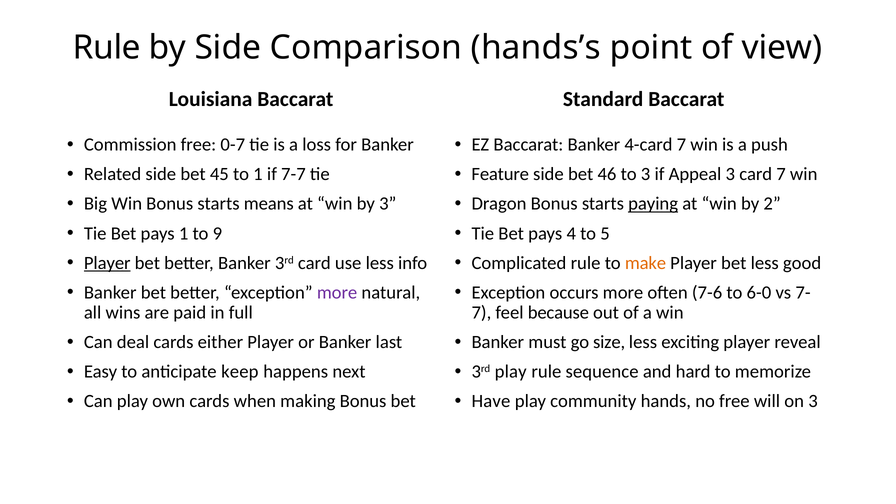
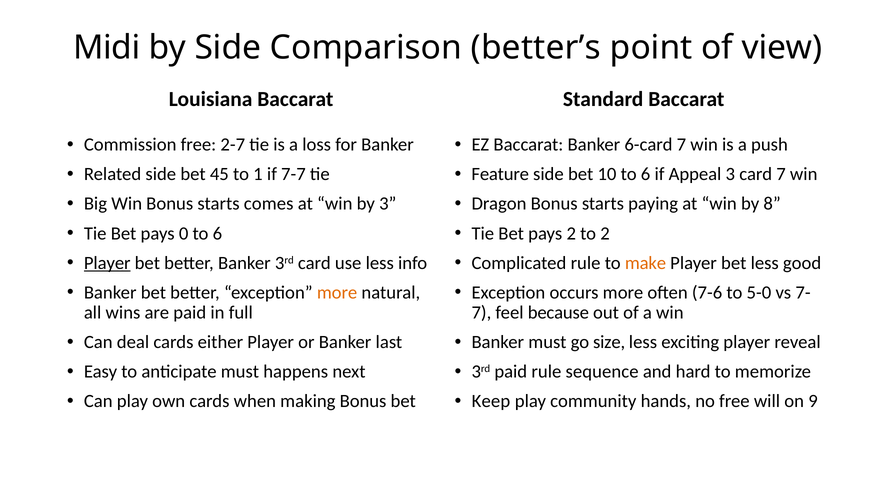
Rule at (107, 48): Rule -> Midi
hands’s: hands’s -> better’s
0-7: 0-7 -> 2-7
4-card: 4-card -> 6-card
46: 46 -> 10
3 at (646, 174): 3 -> 6
means: means -> comes
paying underline: present -> none
2: 2 -> 8
pays 1: 1 -> 0
9 at (217, 233): 9 -> 6
pays 4: 4 -> 2
to 5: 5 -> 2
more at (337, 292) colour: purple -> orange
6-0: 6-0 -> 5-0
anticipate keep: keep -> must
3rd play: play -> paid
Have: Have -> Keep
on 3: 3 -> 9
